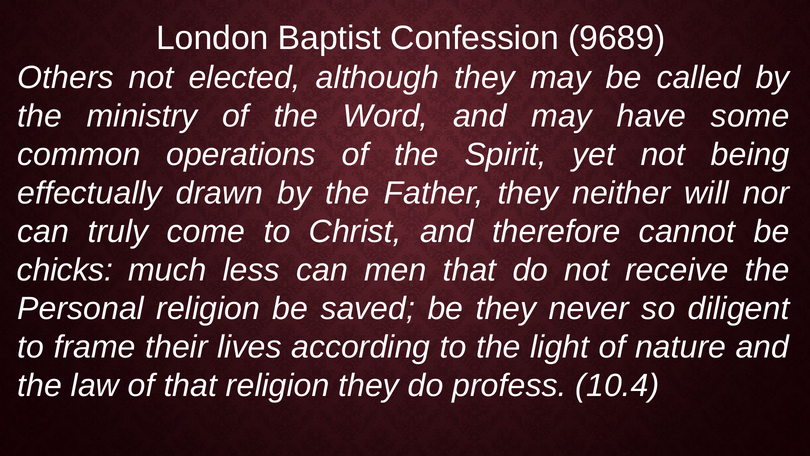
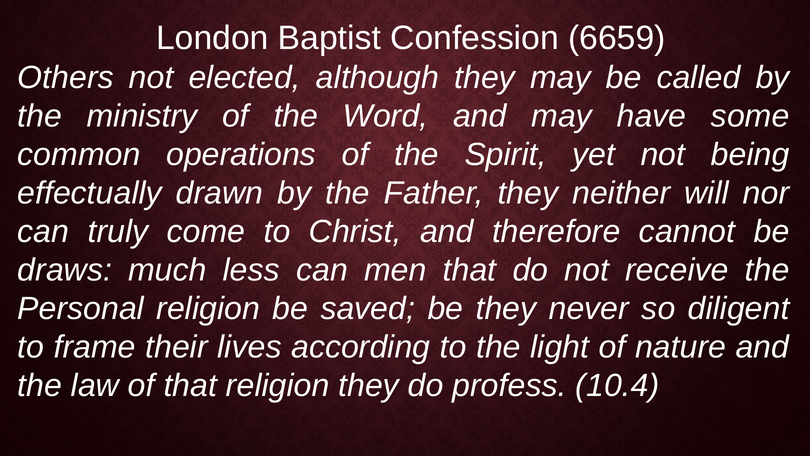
9689: 9689 -> 6659
chicks: chicks -> draws
